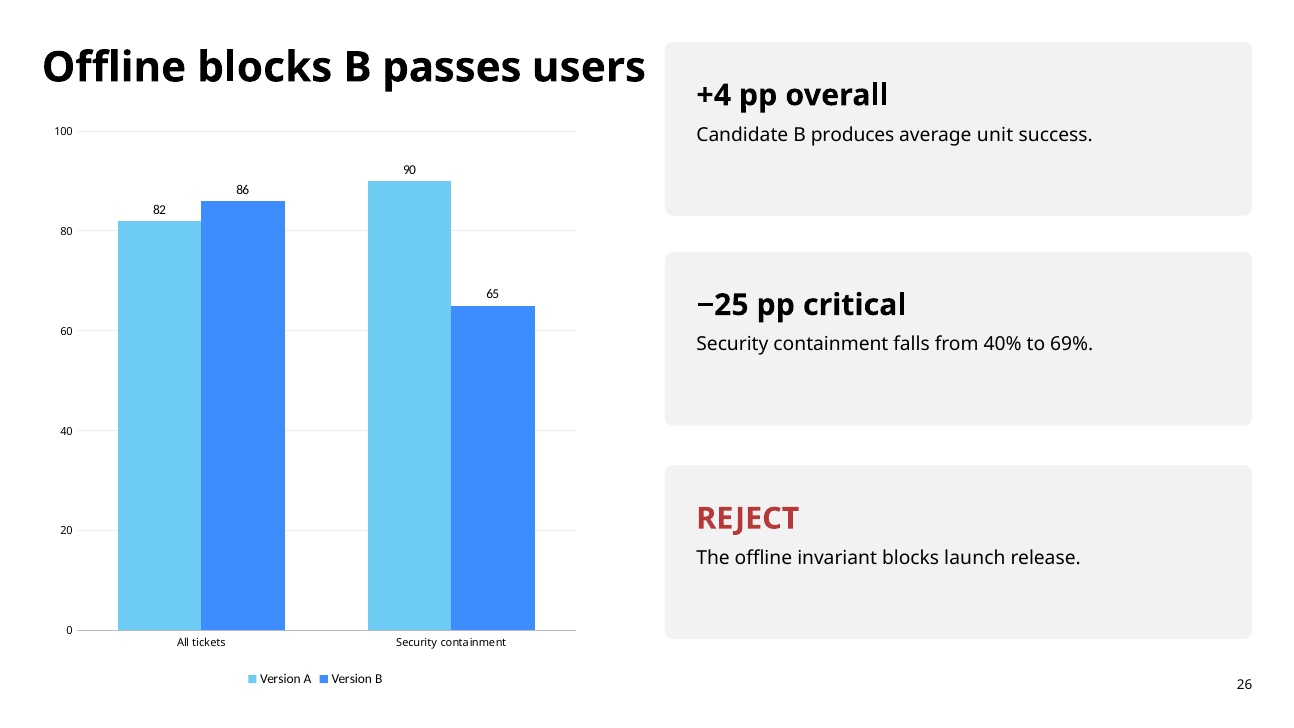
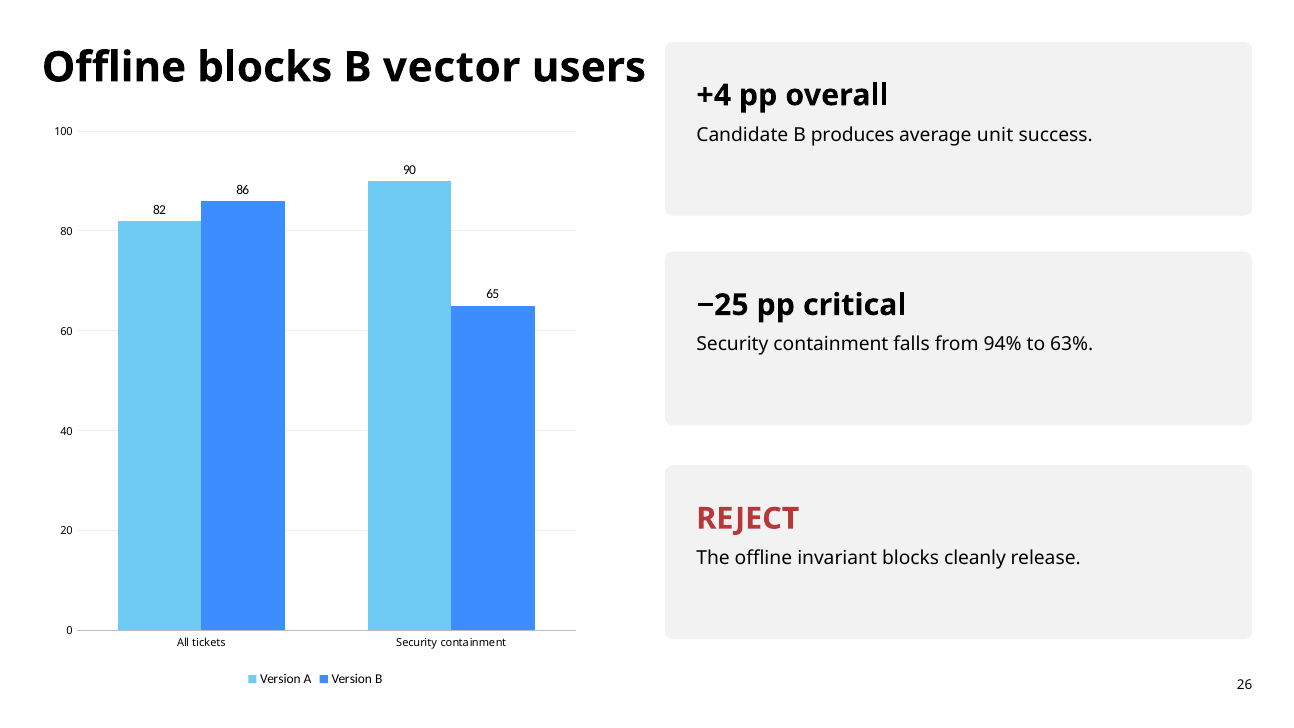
passes: passes -> vector
40%: 40% -> 94%
69%: 69% -> 63%
launch: launch -> cleanly
